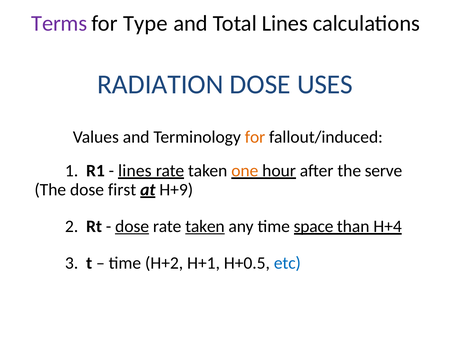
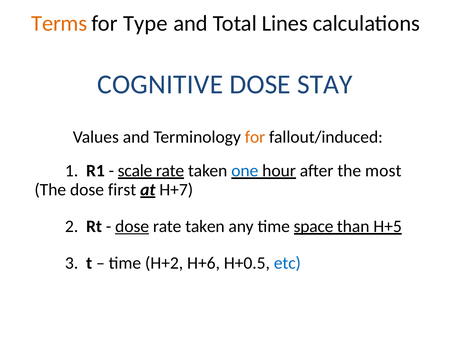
Terms colour: purple -> orange
RADIATION: RADIATION -> COGNITIVE
USES: USES -> STAY
lines at (135, 171): lines -> scale
one colour: orange -> blue
serve: serve -> most
H+9: H+9 -> H+7
taken at (205, 227) underline: present -> none
H+4: H+4 -> H+5
H+1: H+1 -> H+6
